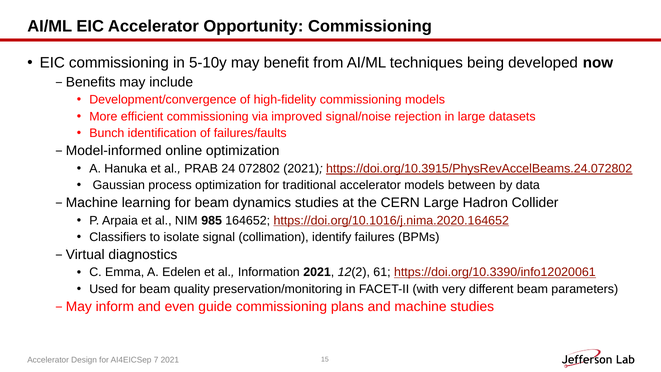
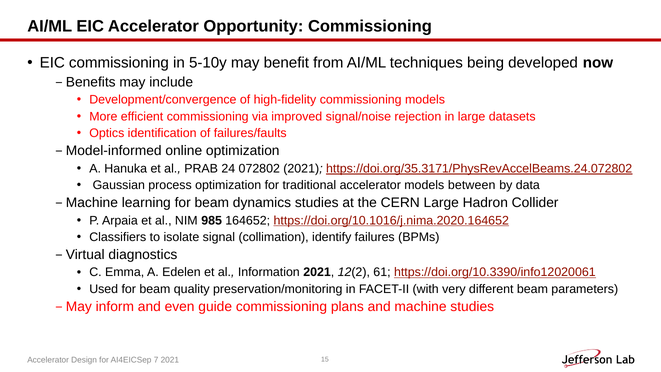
Bunch: Bunch -> Optics
https://doi.org/10.3915/PhysRevAccelBeams.24.072802: https://doi.org/10.3915/PhysRevAccelBeams.24.072802 -> https://doi.org/35.3171/PhysRevAccelBeams.24.072802
